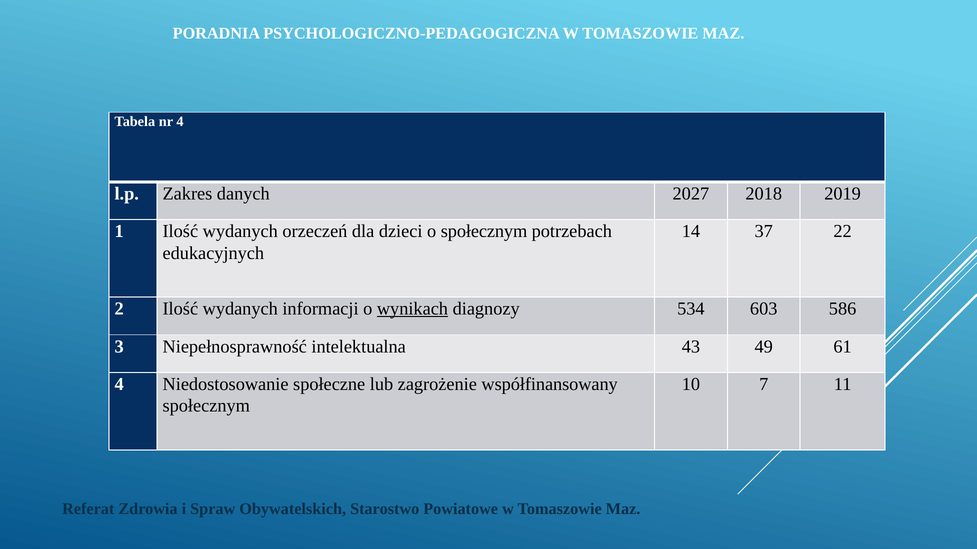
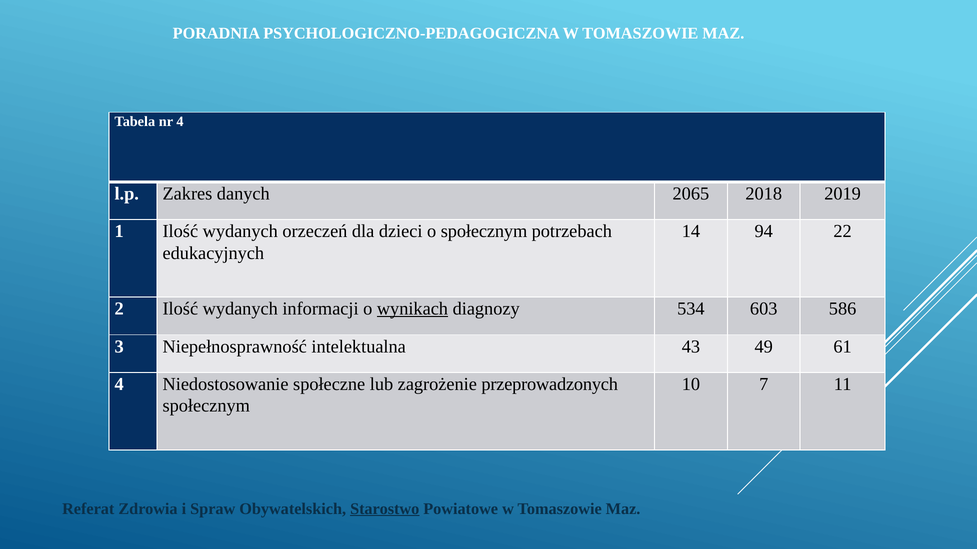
2027: 2027 -> 2065
37: 37 -> 94
współfinansowany: współfinansowany -> przeprowadzonych
Starostwo underline: none -> present
